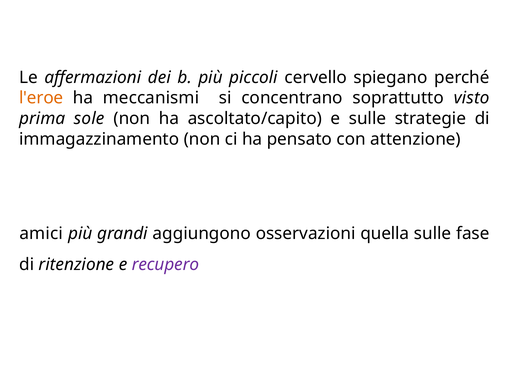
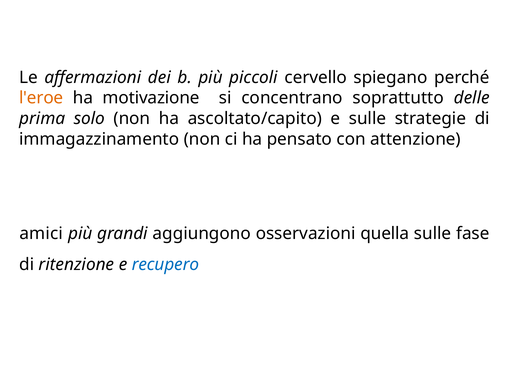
meccanismi: meccanismi -> motivazione
visto: visto -> delle
sole: sole -> solo
recupero colour: purple -> blue
